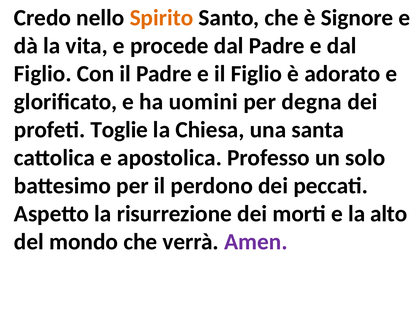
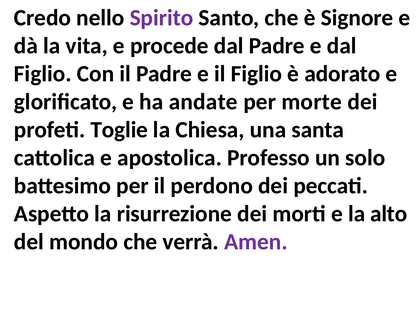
Spirito colour: orange -> purple
uomini: uomini -> andate
degna: degna -> morte
